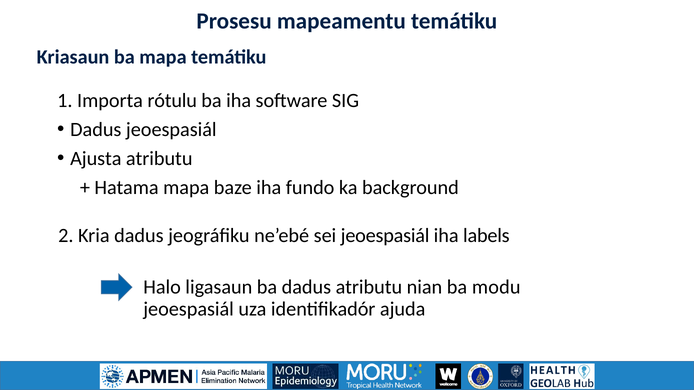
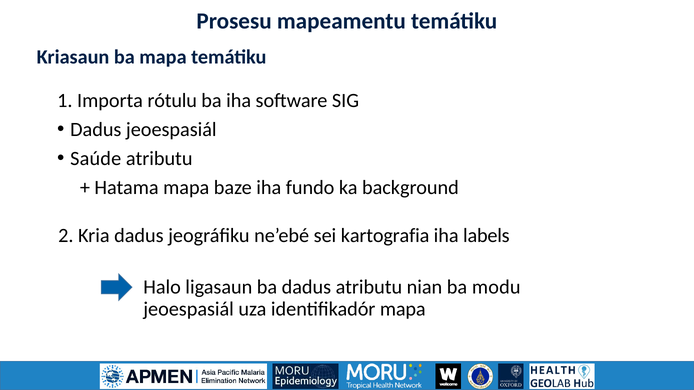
Ajusta: Ajusta -> Saúde
sei jeoespasiál: jeoespasiál -> kartografia
identifikadór ajuda: ajuda -> mapa
